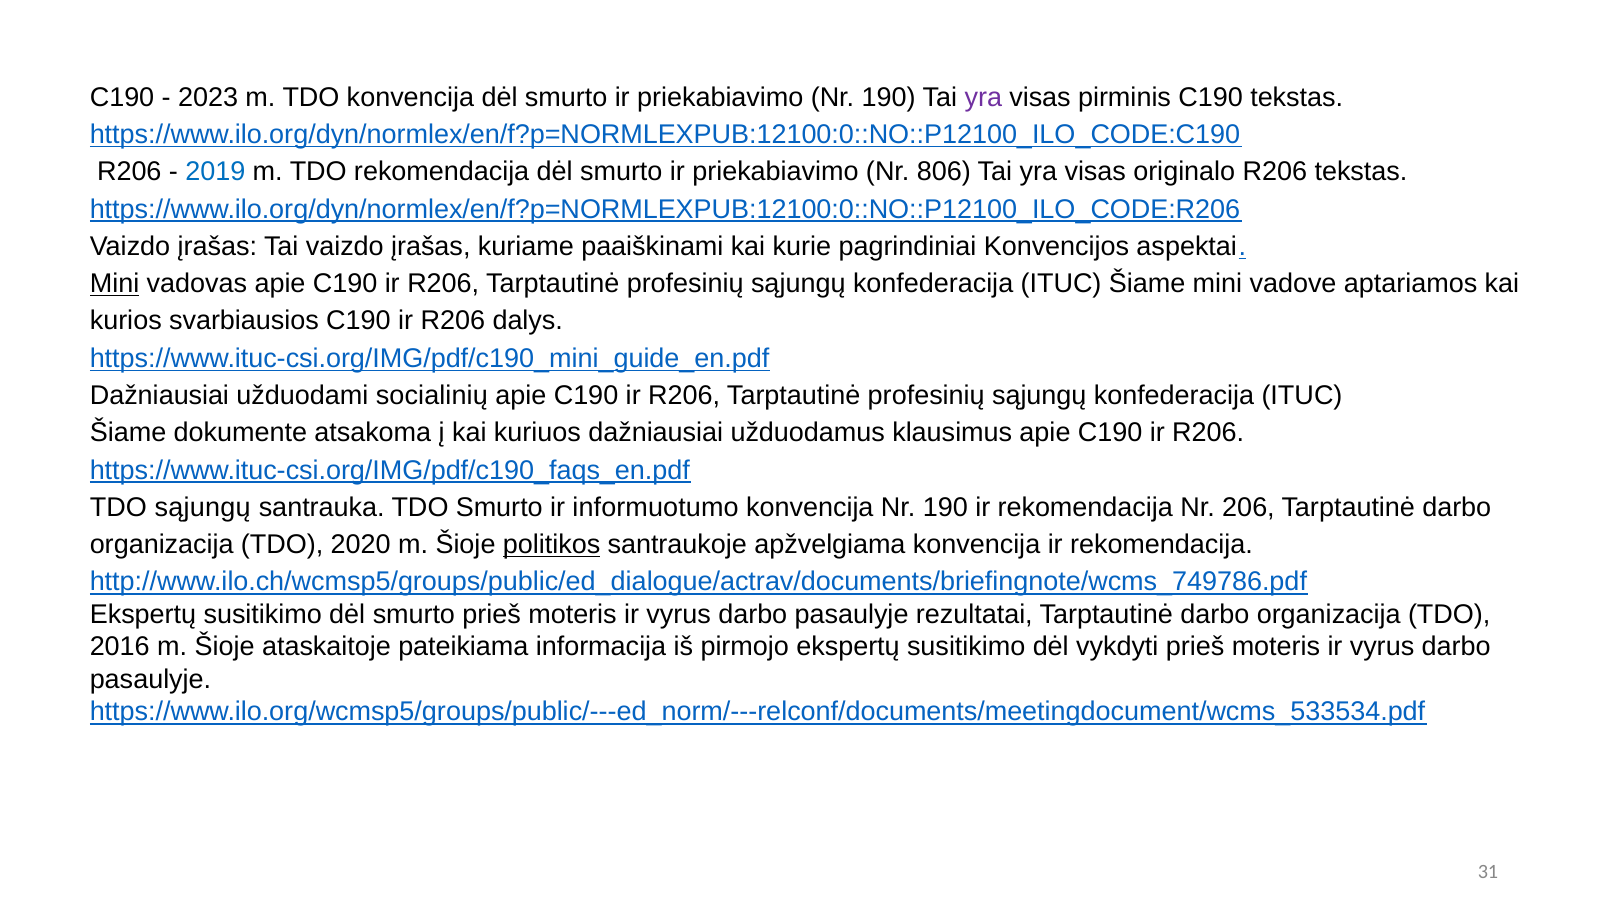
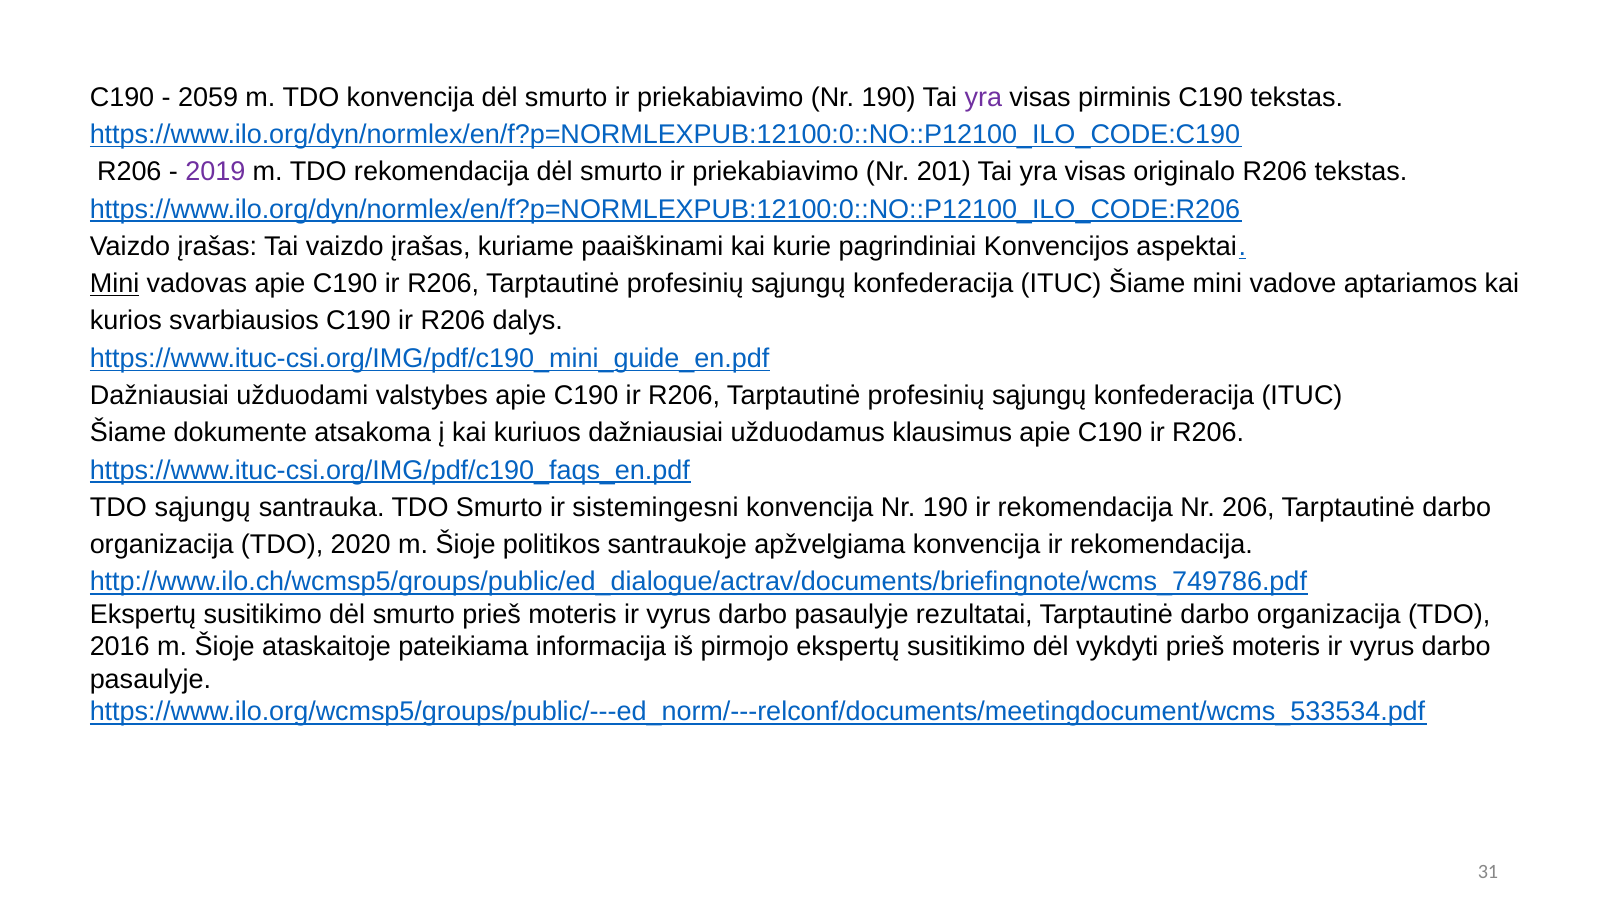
2023: 2023 -> 2059
2019 colour: blue -> purple
806: 806 -> 201
socialinių: socialinių -> valstybes
informuotumo: informuotumo -> sistemingesni
politikos underline: present -> none
